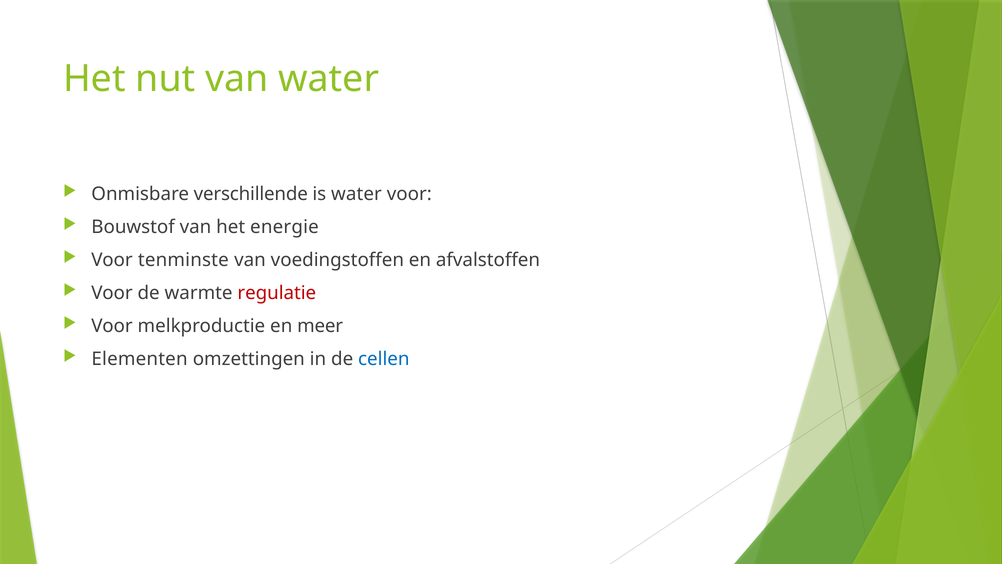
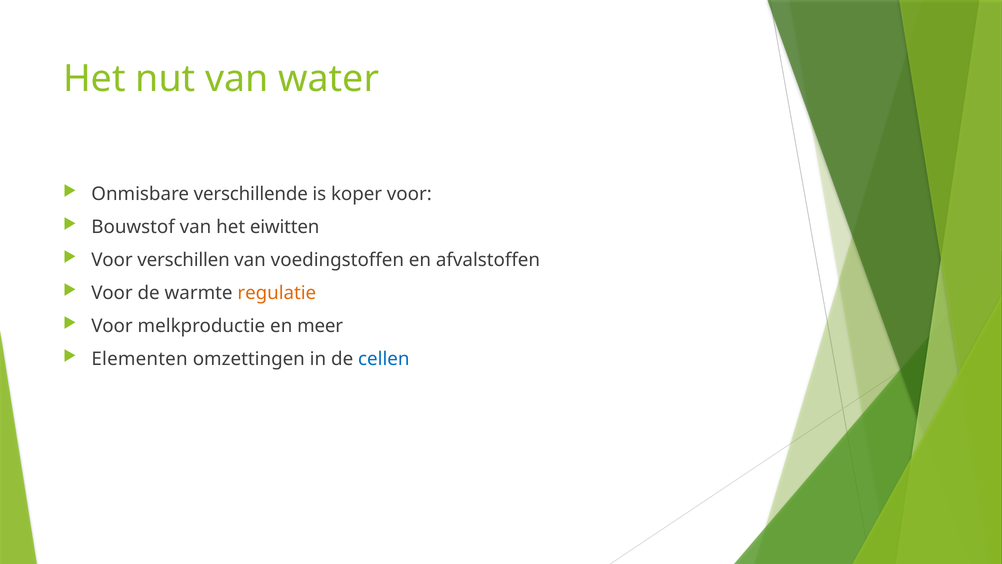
is water: water -> koper
energie: energie -> eiwitten
tenminste: tenminste -> verschillen
regulatie colour: red -> orange
